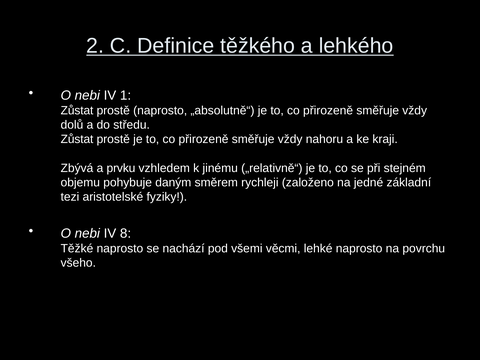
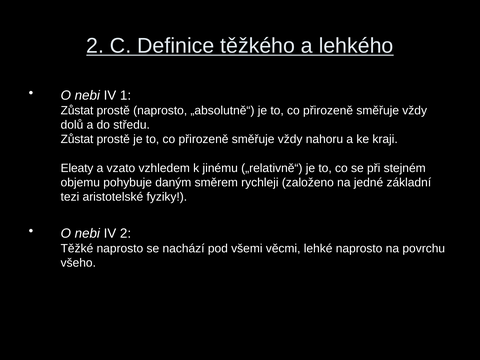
Zbývá: Zbývá -> Eleaty
prvku: prvku -> vzato
IV 8: 8 -> 2
